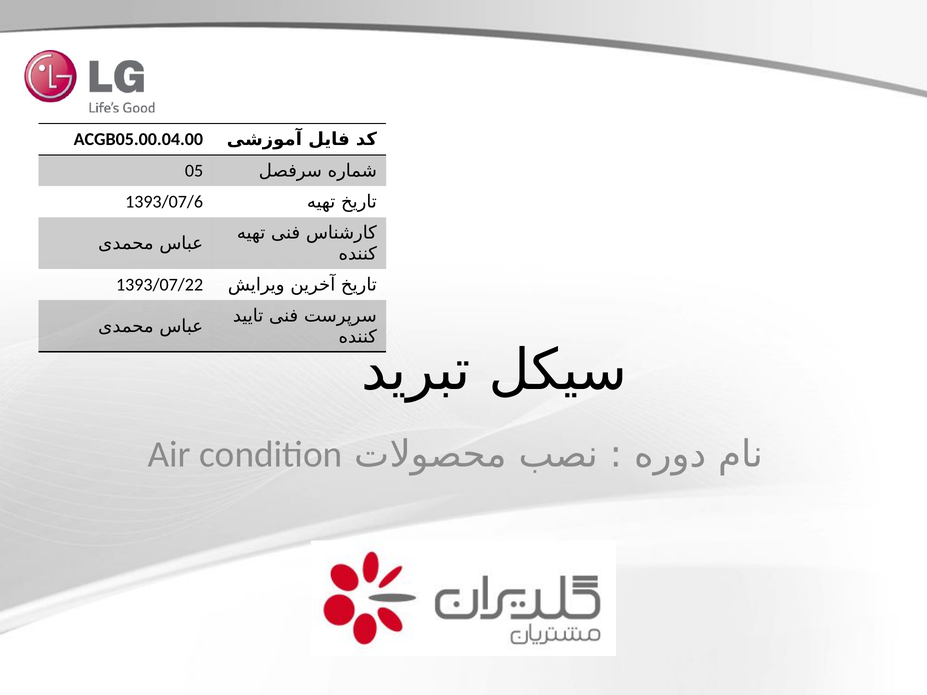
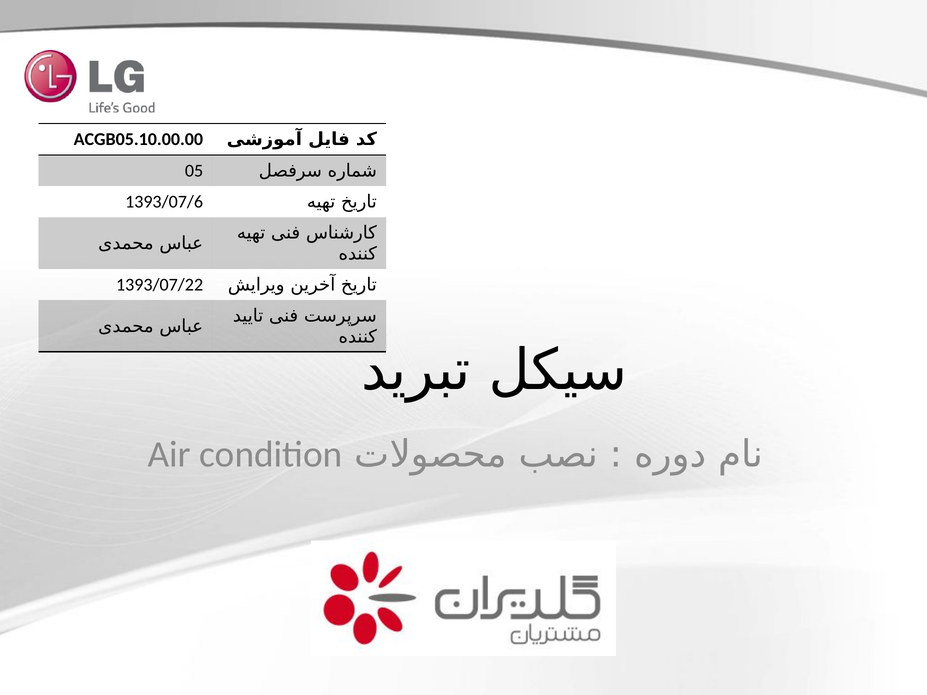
ACGB05.00.04.00: ACGB05.00.04.00 -> ACGB05.10.00.00
